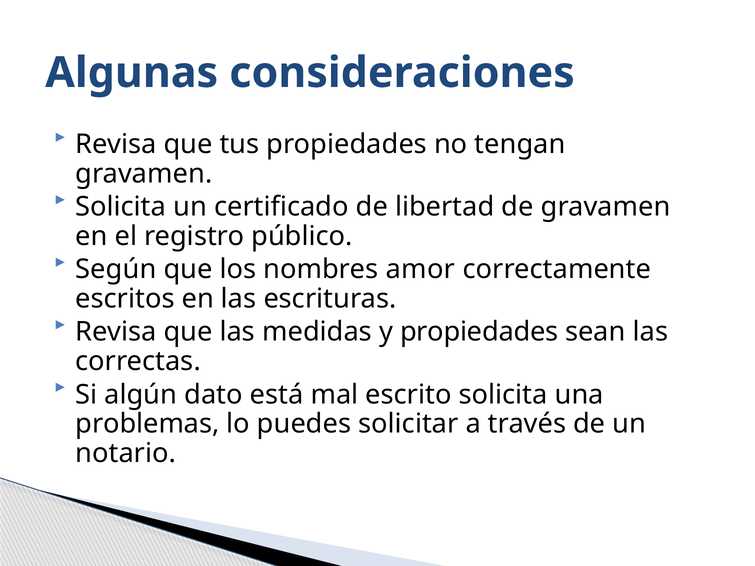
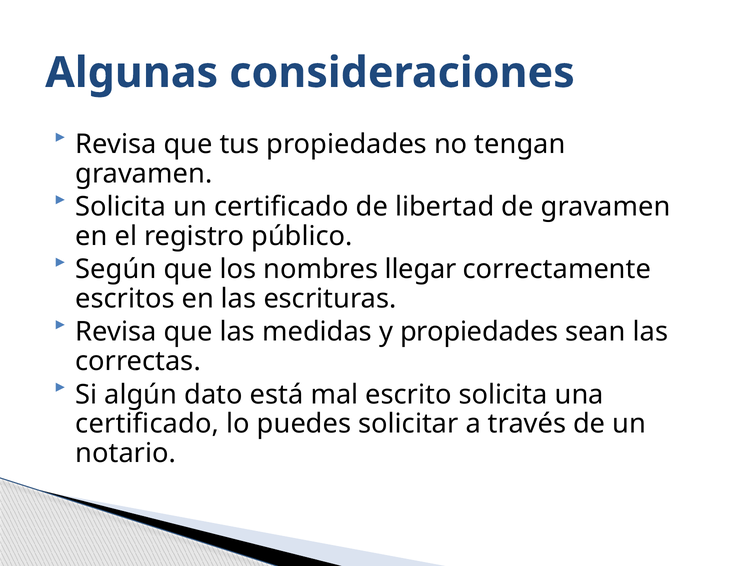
amor: amor -> llegar
problemas at (147, 424): problemas -> certificado
